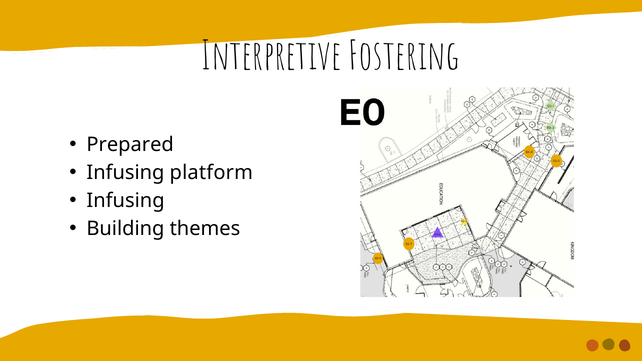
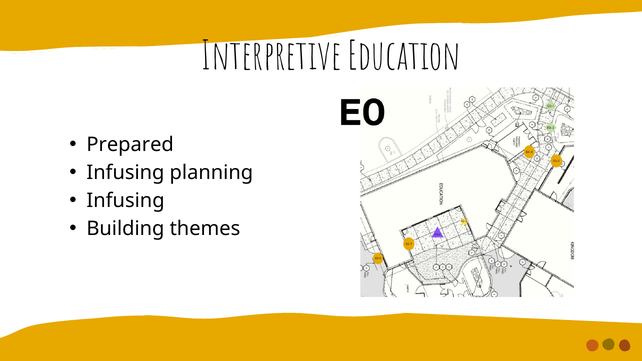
Fostering: Fostering -> Education
platform: platform -> planning
